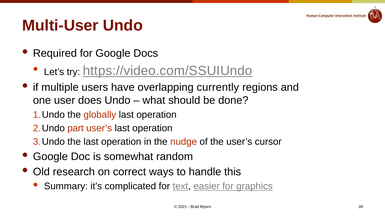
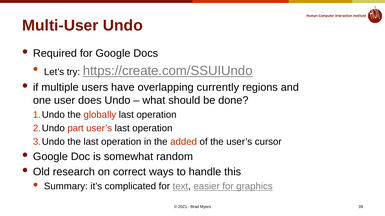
https://video.com/SSUIUndo: https://video.com/SSUIUndo -> https://create.com/SSUIUndo
nudge: nudge -> added
